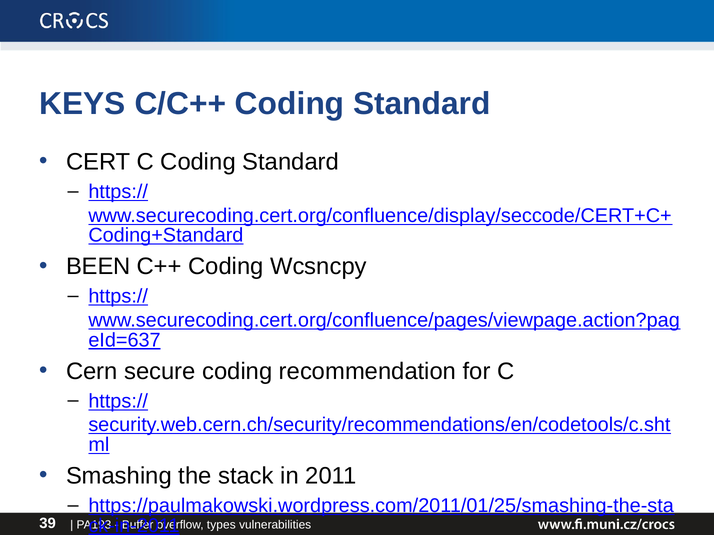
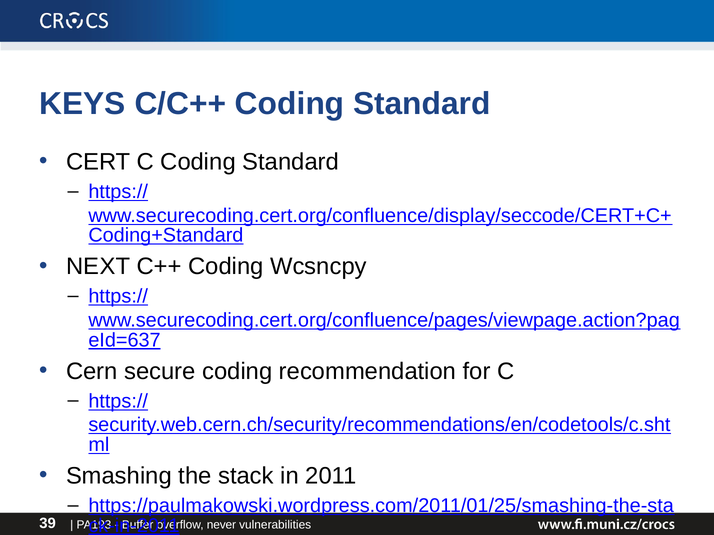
BEEN: BEEN -> NEXT
types: types -> never
